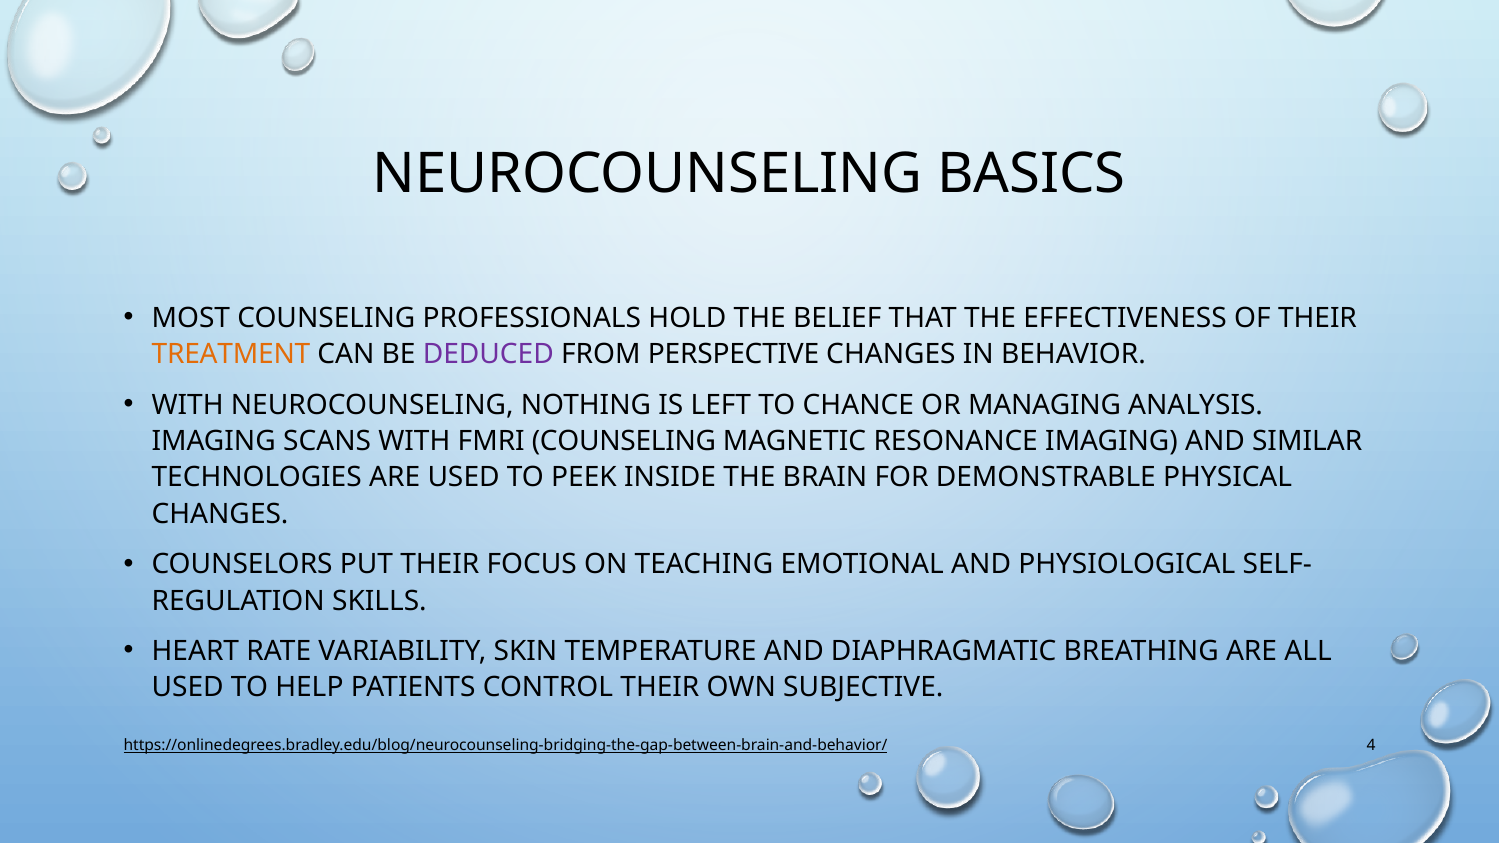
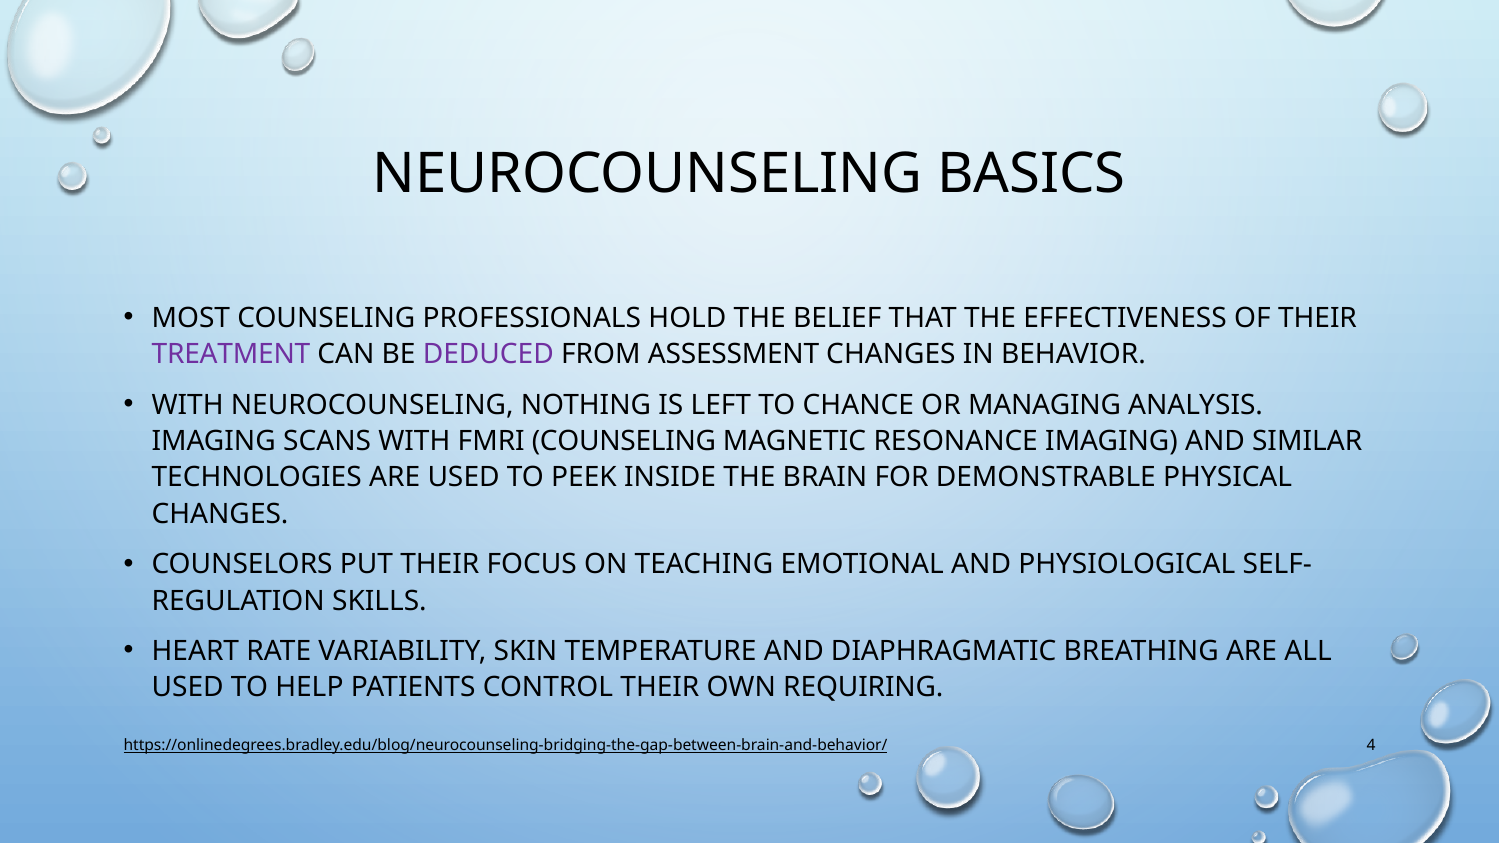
TREATMENT colour: orange -> purple
PERSPECTIVE: PERSPECTIVE -> ASSESSMENT
SUBJECTIVE: SUBJECTIVE -> REQUIRING
